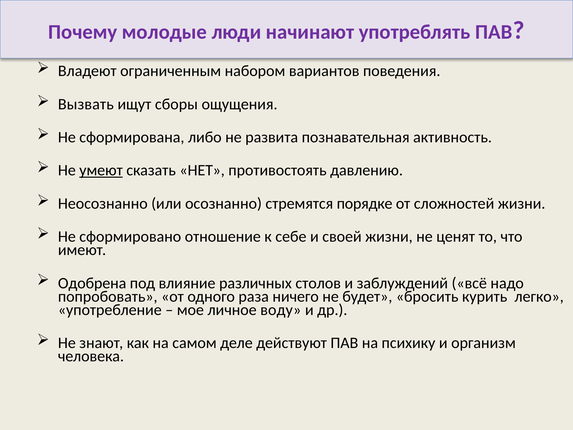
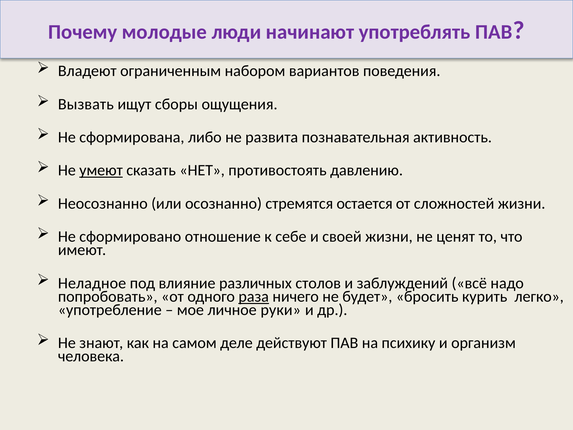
порядке: порядке -> остается
Одобрена: Одобрена -> Неладное
раза underline: none -> present
воду: воду -> руки
